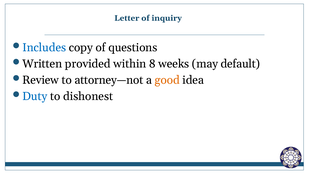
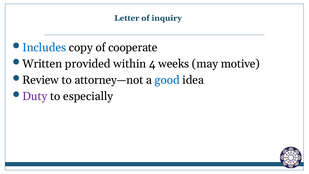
questions: questions -> cooperate
8: 8 -> 4
default: default -> motive
good colour: orange -> blue
Duty colour: blue -> purple
dishonest: dishonest -> especially
